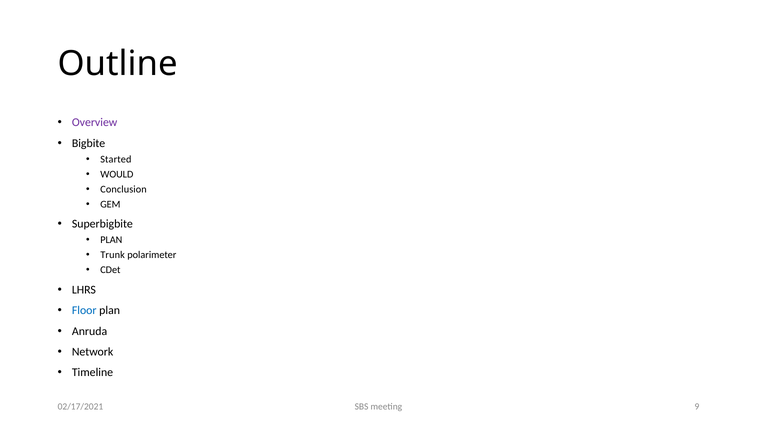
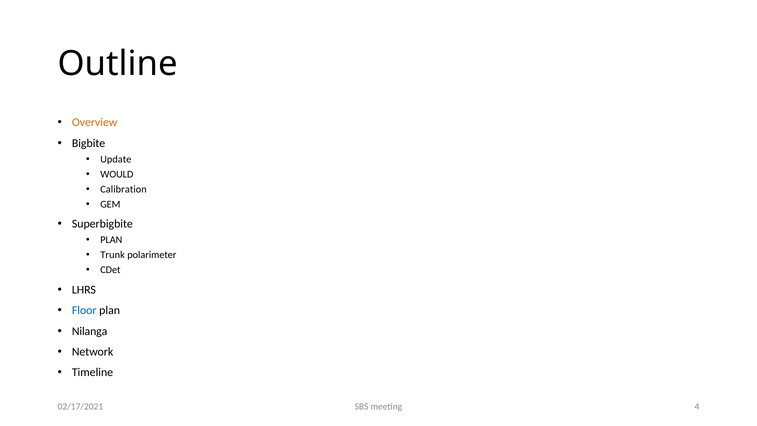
Overview colour: purple -> orange
Started: Started -> Update
Conclusion: Conclusion -> Calibration
Anruda: Anruda -> Nilanga
9: 9 -> 4
